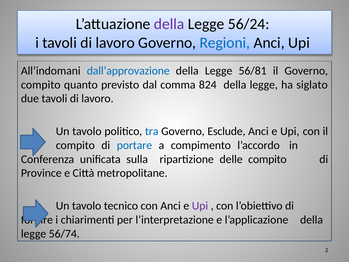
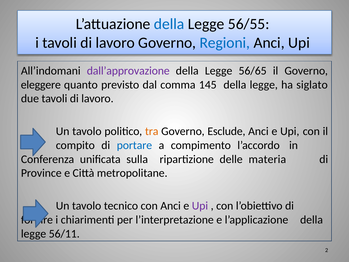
della at (169, 24) colour: purple -> blue
56/24: 56/24 -> 56/55
dall’approvazione colour: blue -> purple
56/81: 56/81 -> 56/65
compito at (41, 85): compito -> eleggere
824: 824 -> 145
tra colour: blue -> orange
delle compito: compito -> materia
56/74: 56/74 -> 56/11
